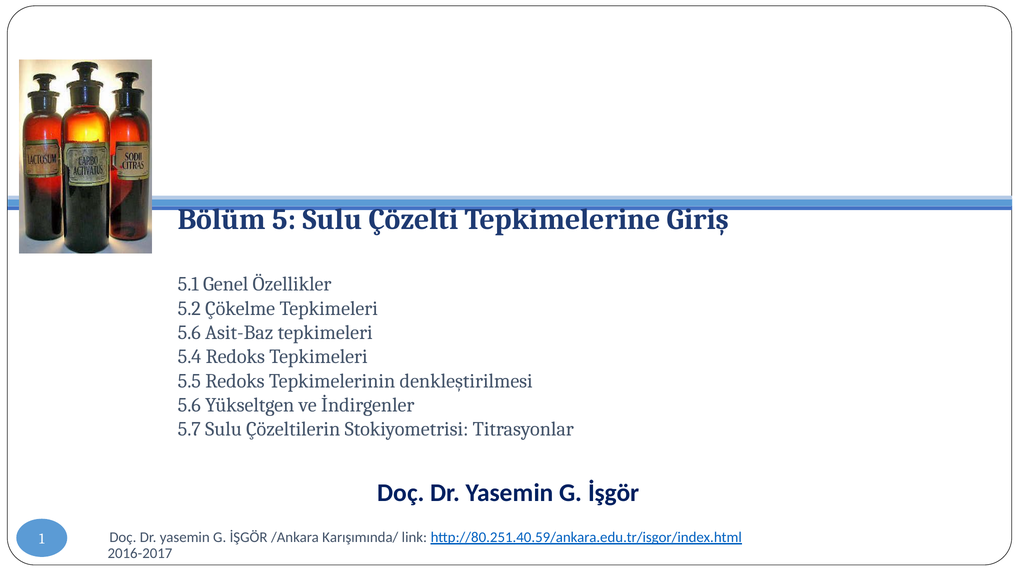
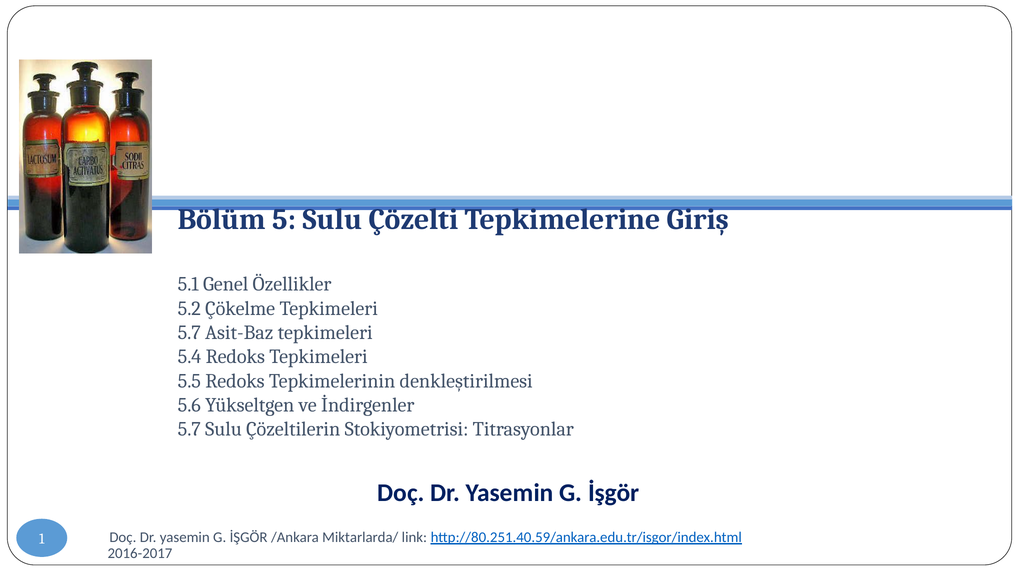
5.6 at (189, 333): 5.6 -> 5.7
Karışımında/: Karışımında/ -> Miktarlarda/
